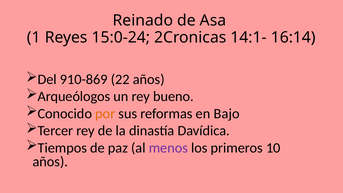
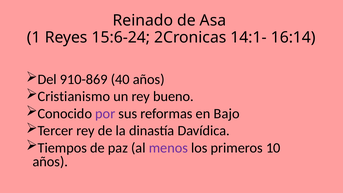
15:0-24: 15:0-24 -> 15:6-24
22: 22 -> 40
Arqueólogos: Arqueólogos -> Cristianismo
por colour: orange -> purple
